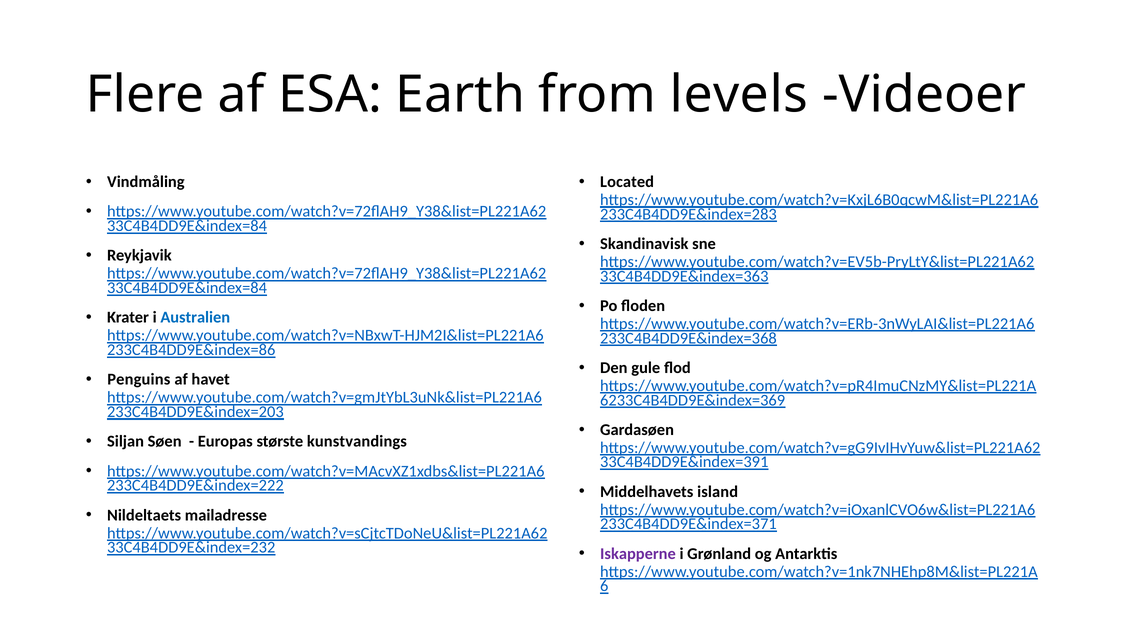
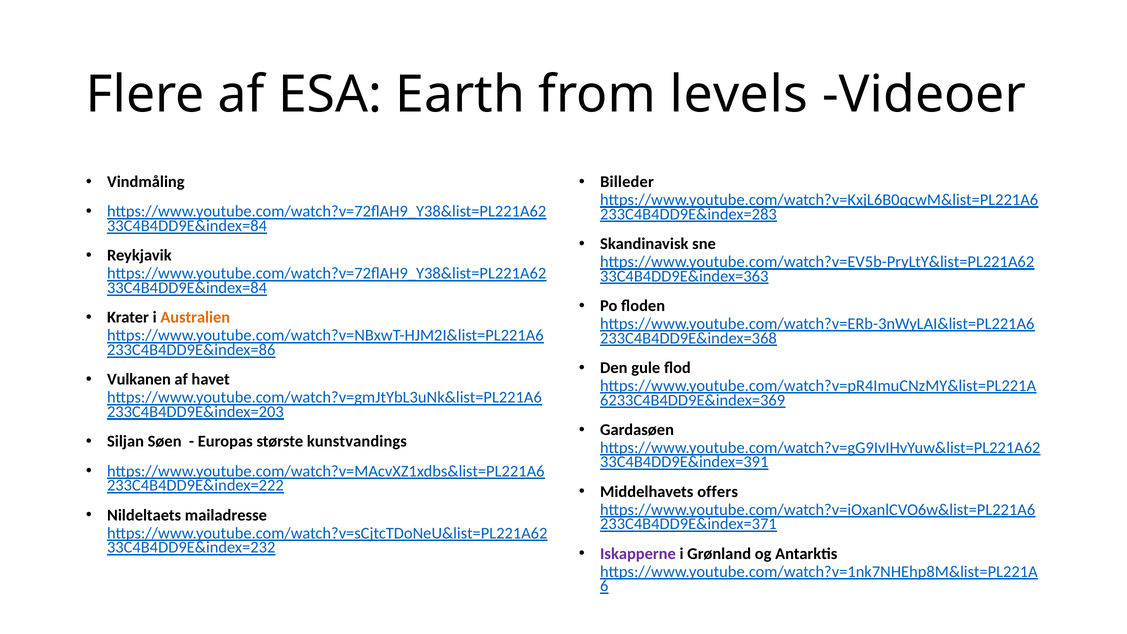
Located: Located -> Billeder
Australien colour: blue -> orange
Penguins: Penguins -> Vulkanen
island: island -> offers
